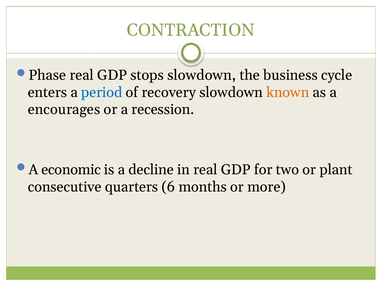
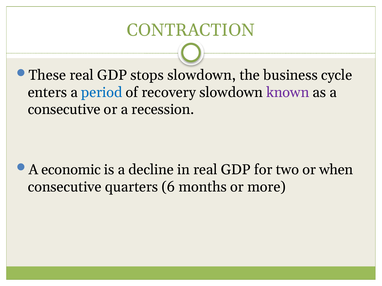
Phase: Phase -> These
known colour: orange -> purple
encourages at (64, 110): encourages -> consecutive
plant: plant -> when
